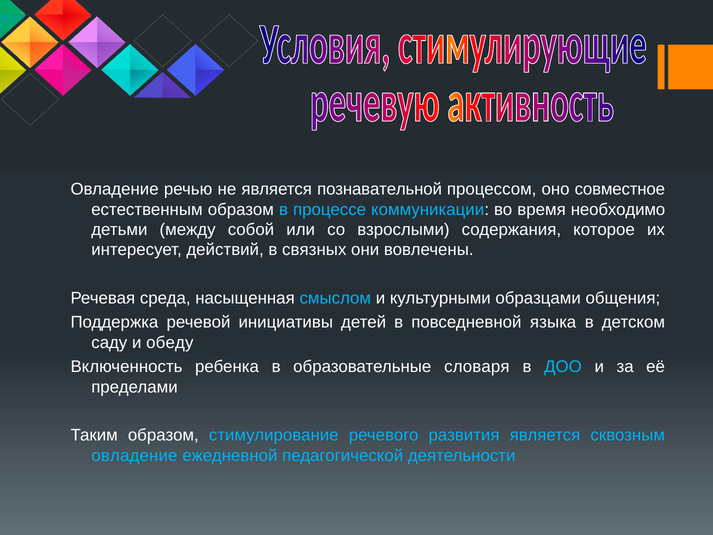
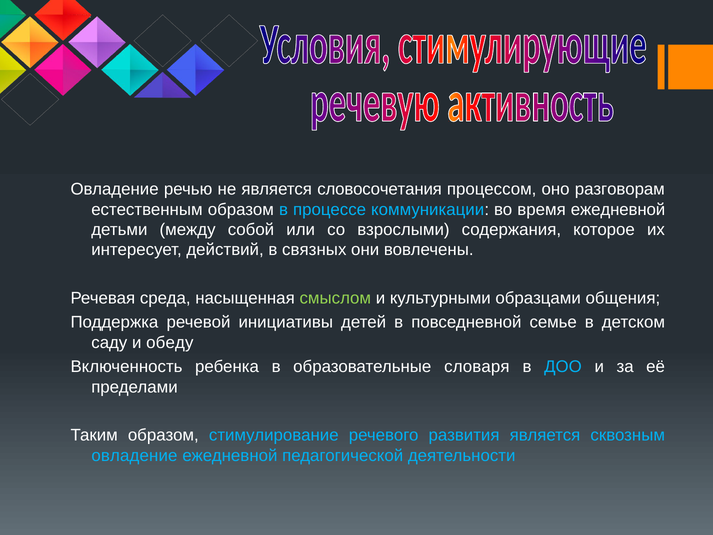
познавательной: познавательной -> словосочетания
совместное: совместное -> разговорам
время необходимо: необходимо -> ежедневной
смыслом colour: light blue -> light green
языка: языка -> семье
